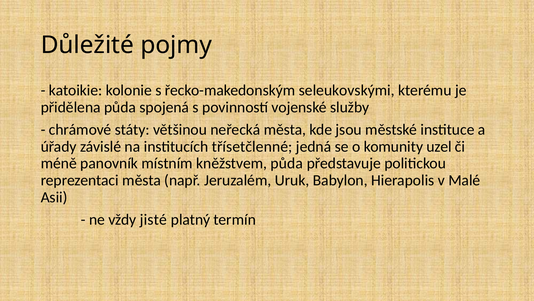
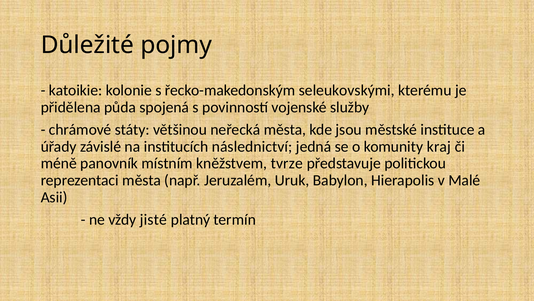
třísetčlenné: třísetčlenné -> následnictví
uzel: uzel -> kraj
kněžstvem půda: půda -> tvrze
